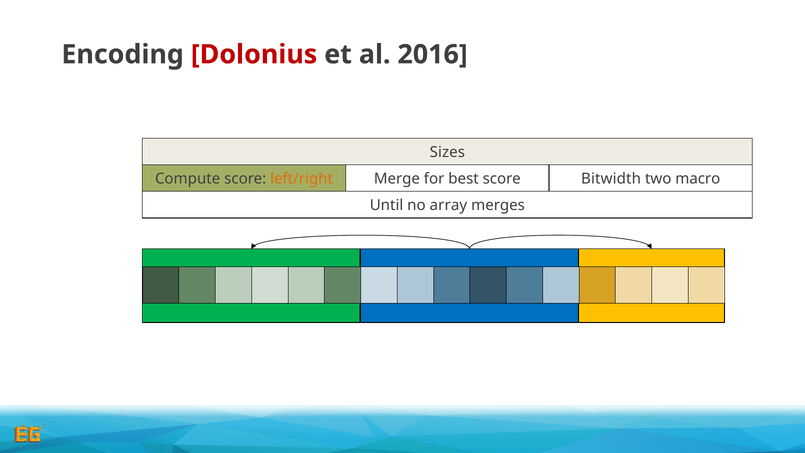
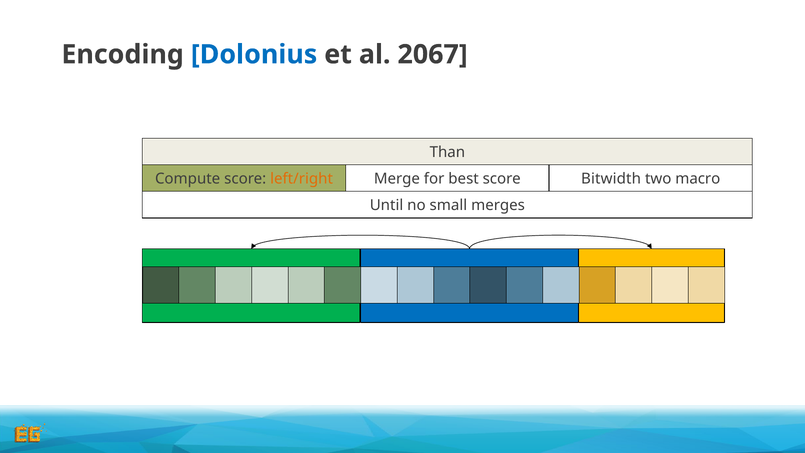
Dolonius colour: red -> blue
2016: 2016 -> 2067
Sizes: Sizes -> Than
array: array -> small
